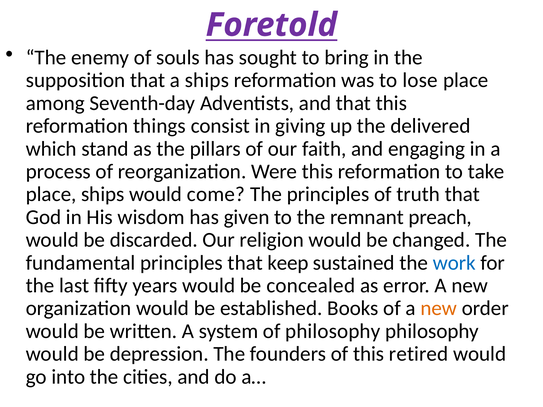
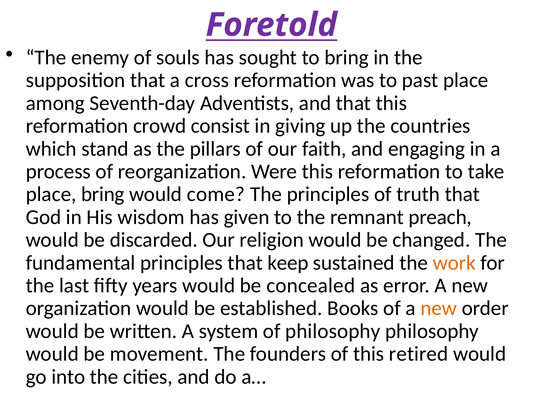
a ships: ships -> cross
lose: lose -> past
things: things -> crowd
delivered: delivered -> countries
place ships: ships -> bring
work colour: blue -> orange
depression: depression -> movement
